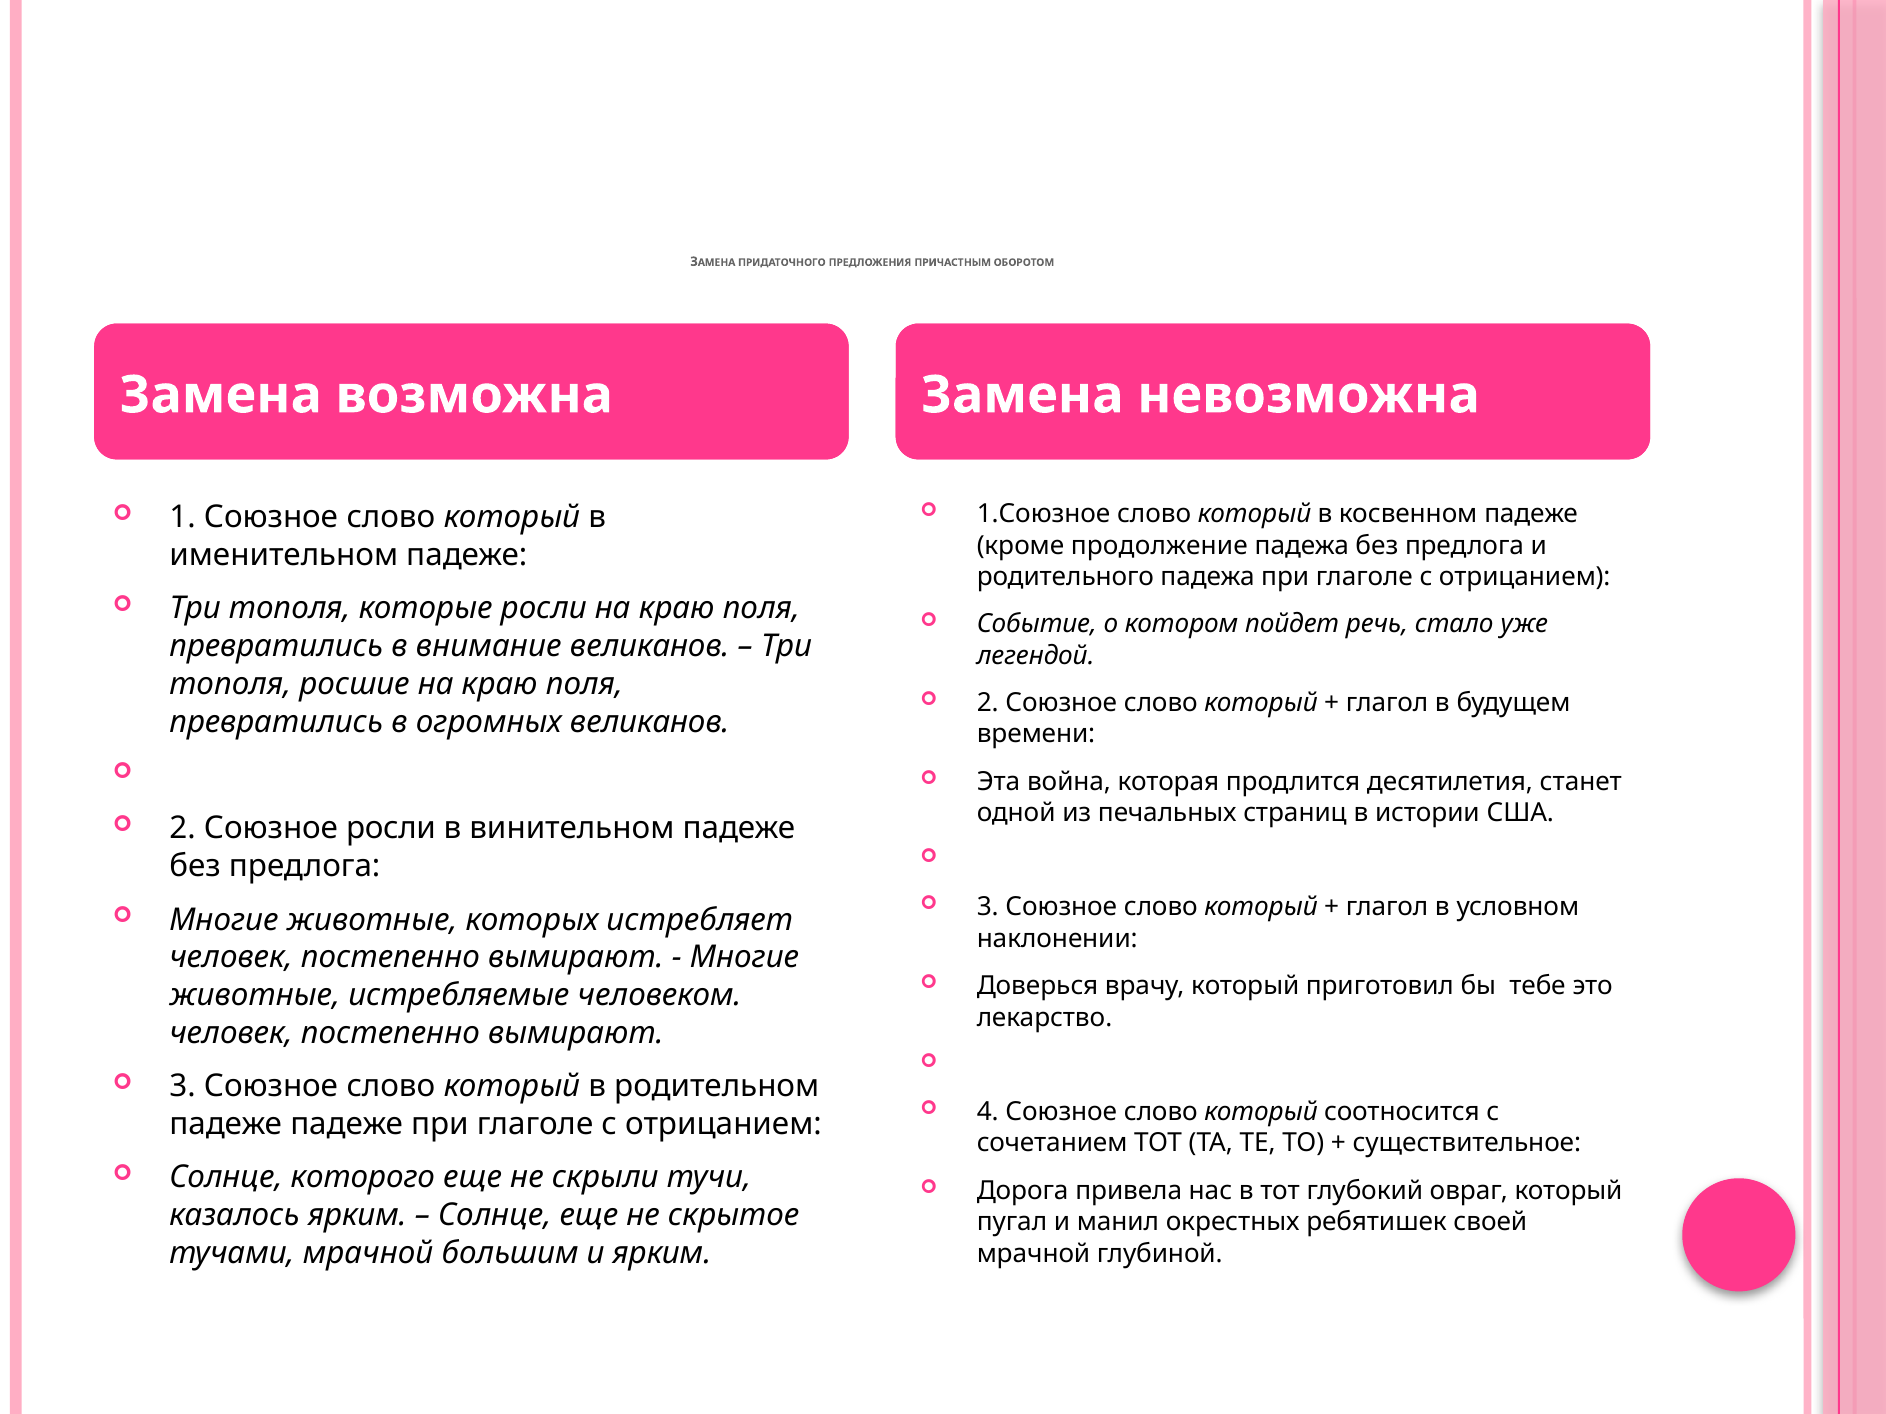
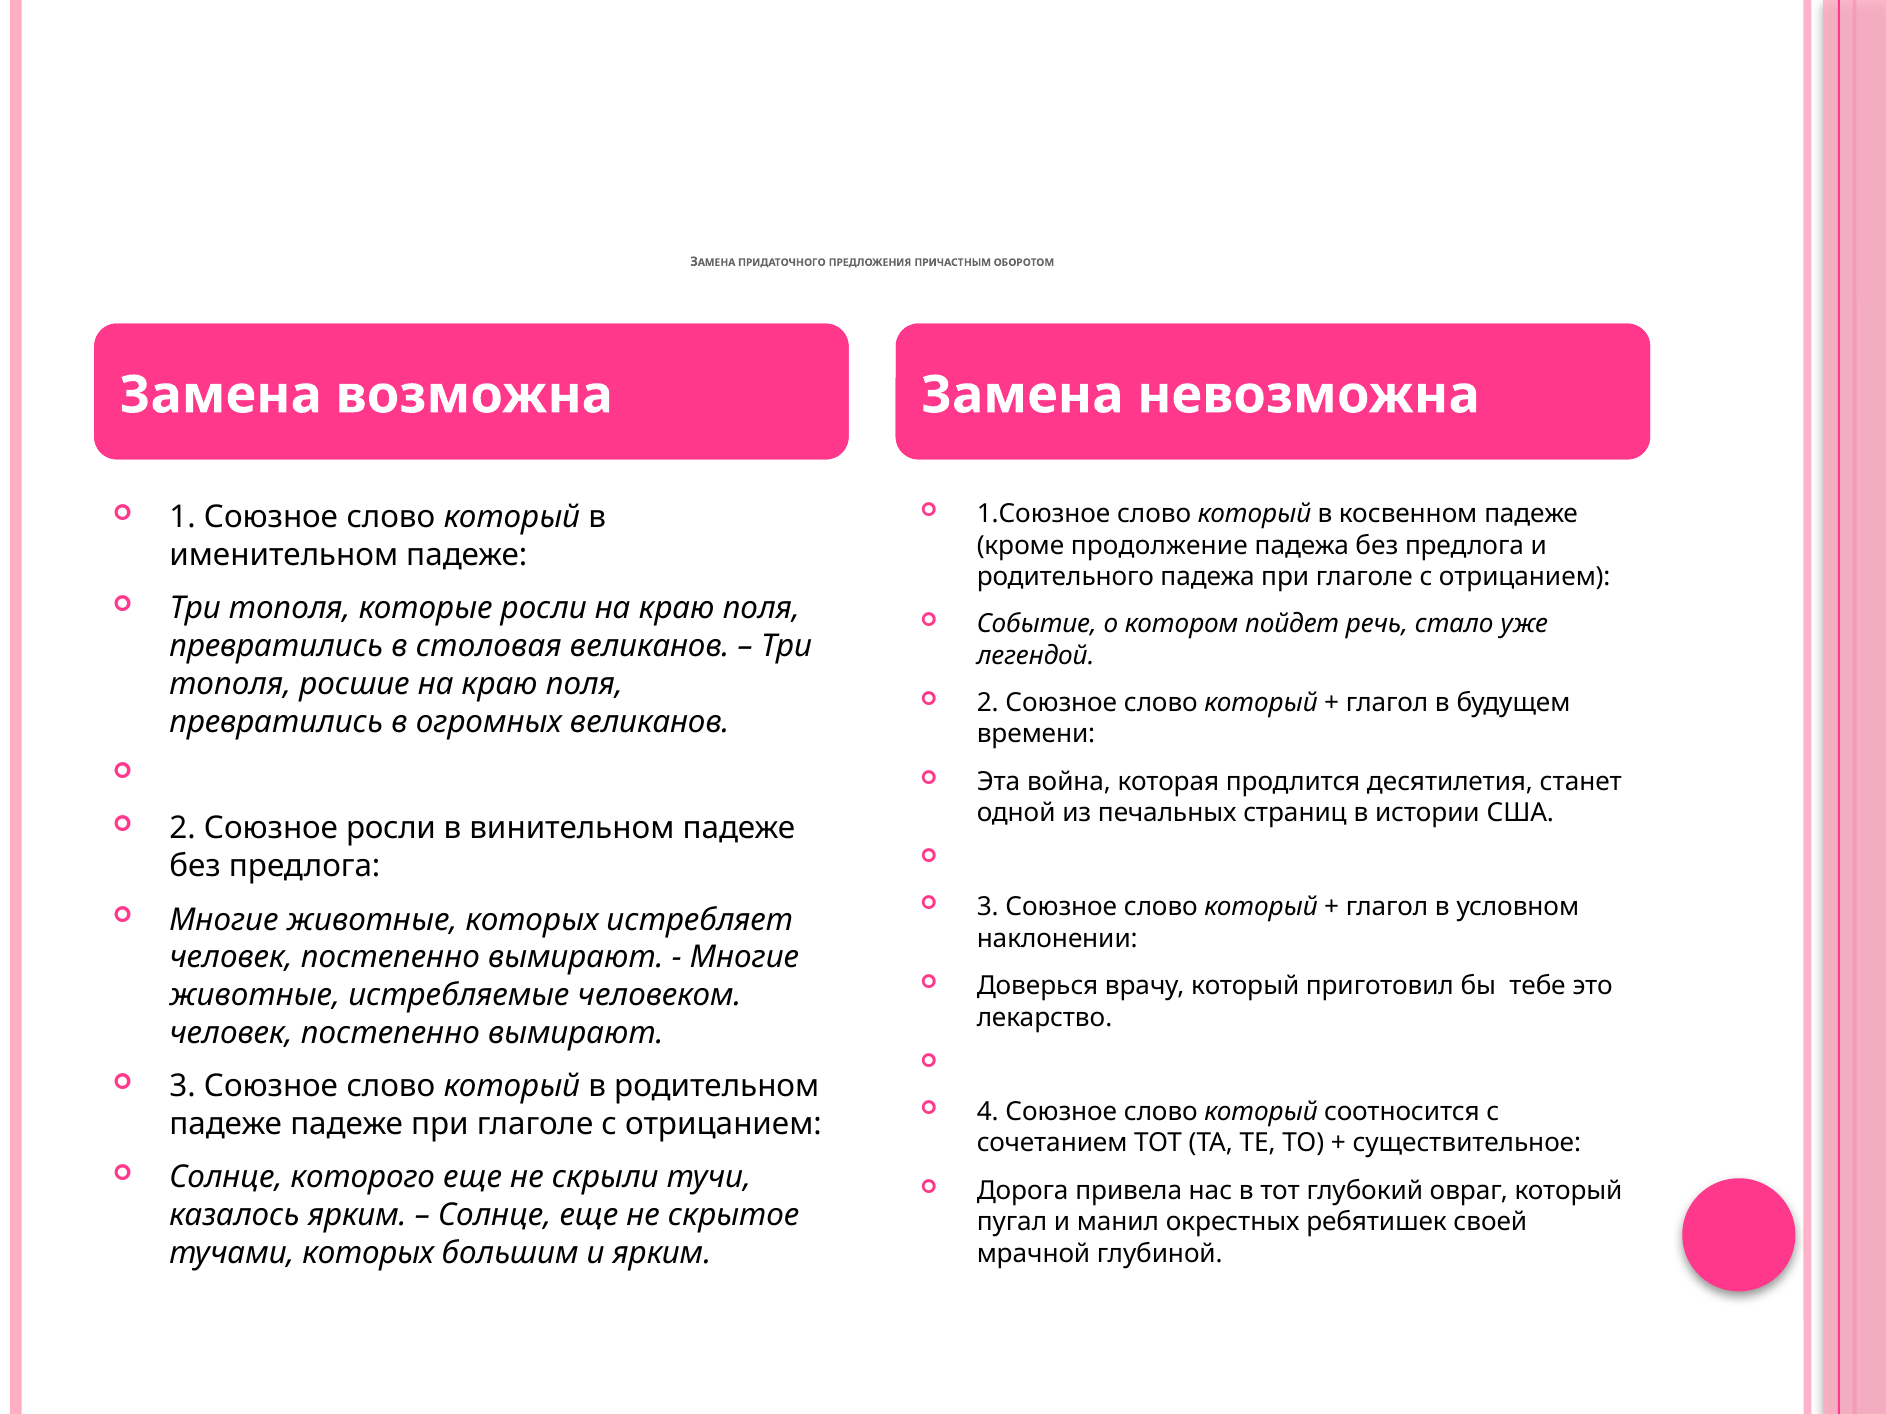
внимание: внимание -> столовая
тучами мрачной: мрачной -> которых
